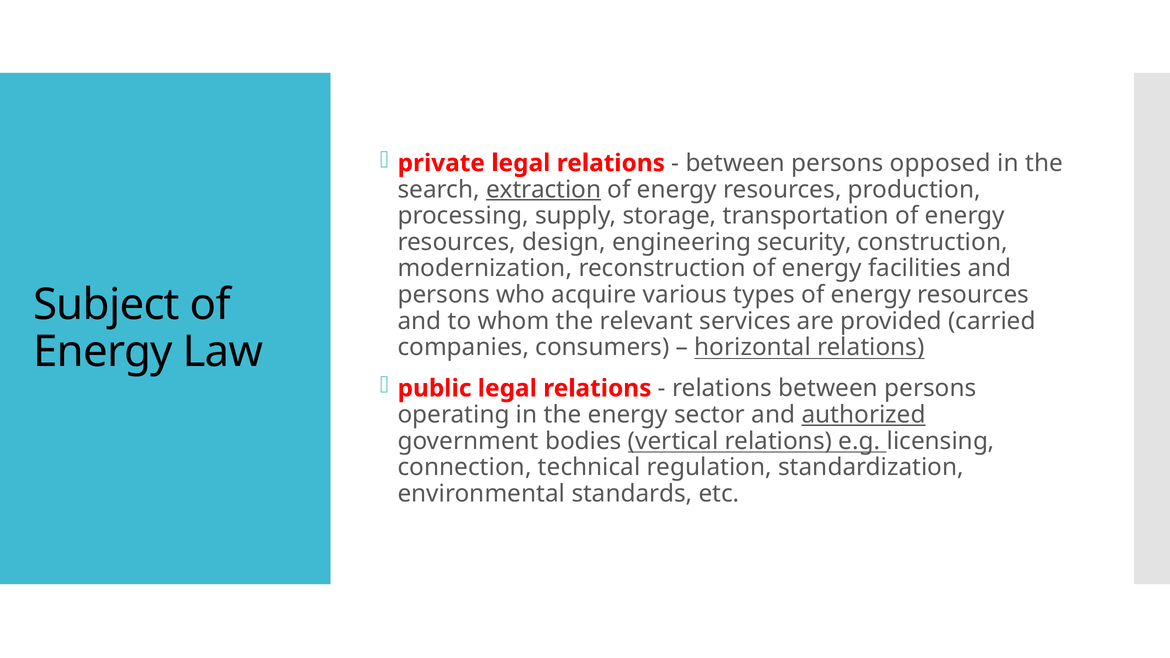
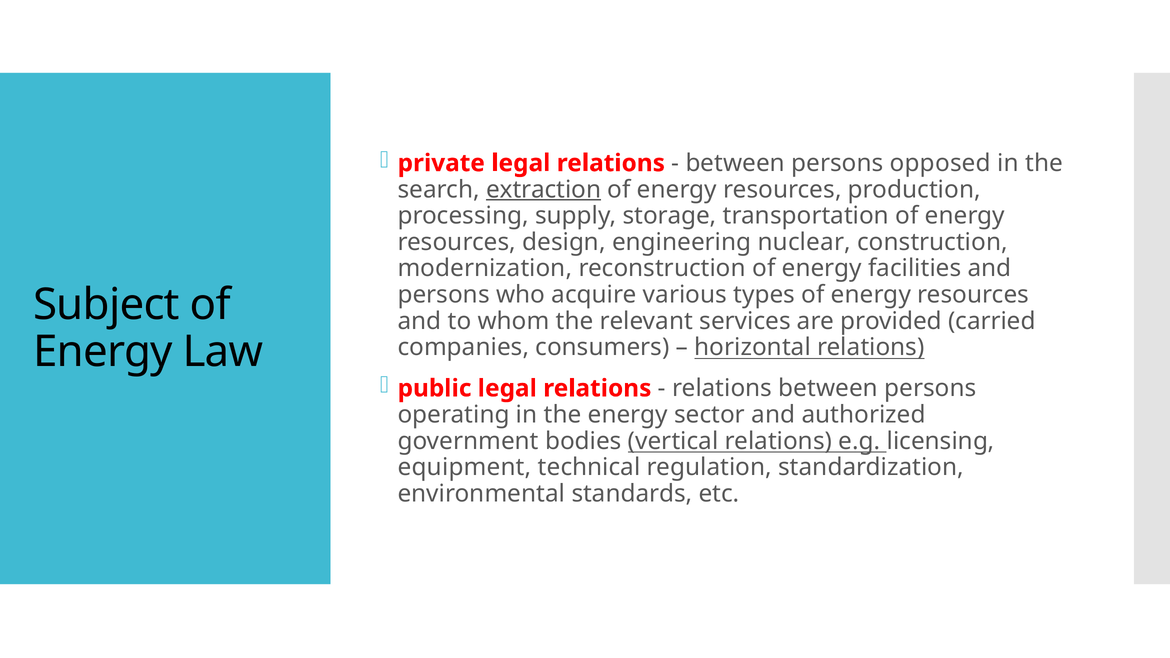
security: security -> nuclear
authorized underline: present -> none
connection: connection -> equipment
